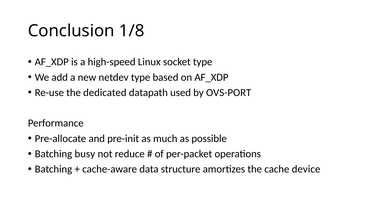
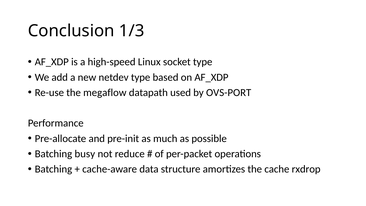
1/8: 1/8 -> 1/3
dedicated: dedicated -> megaflow
device: device -> rxdrop
